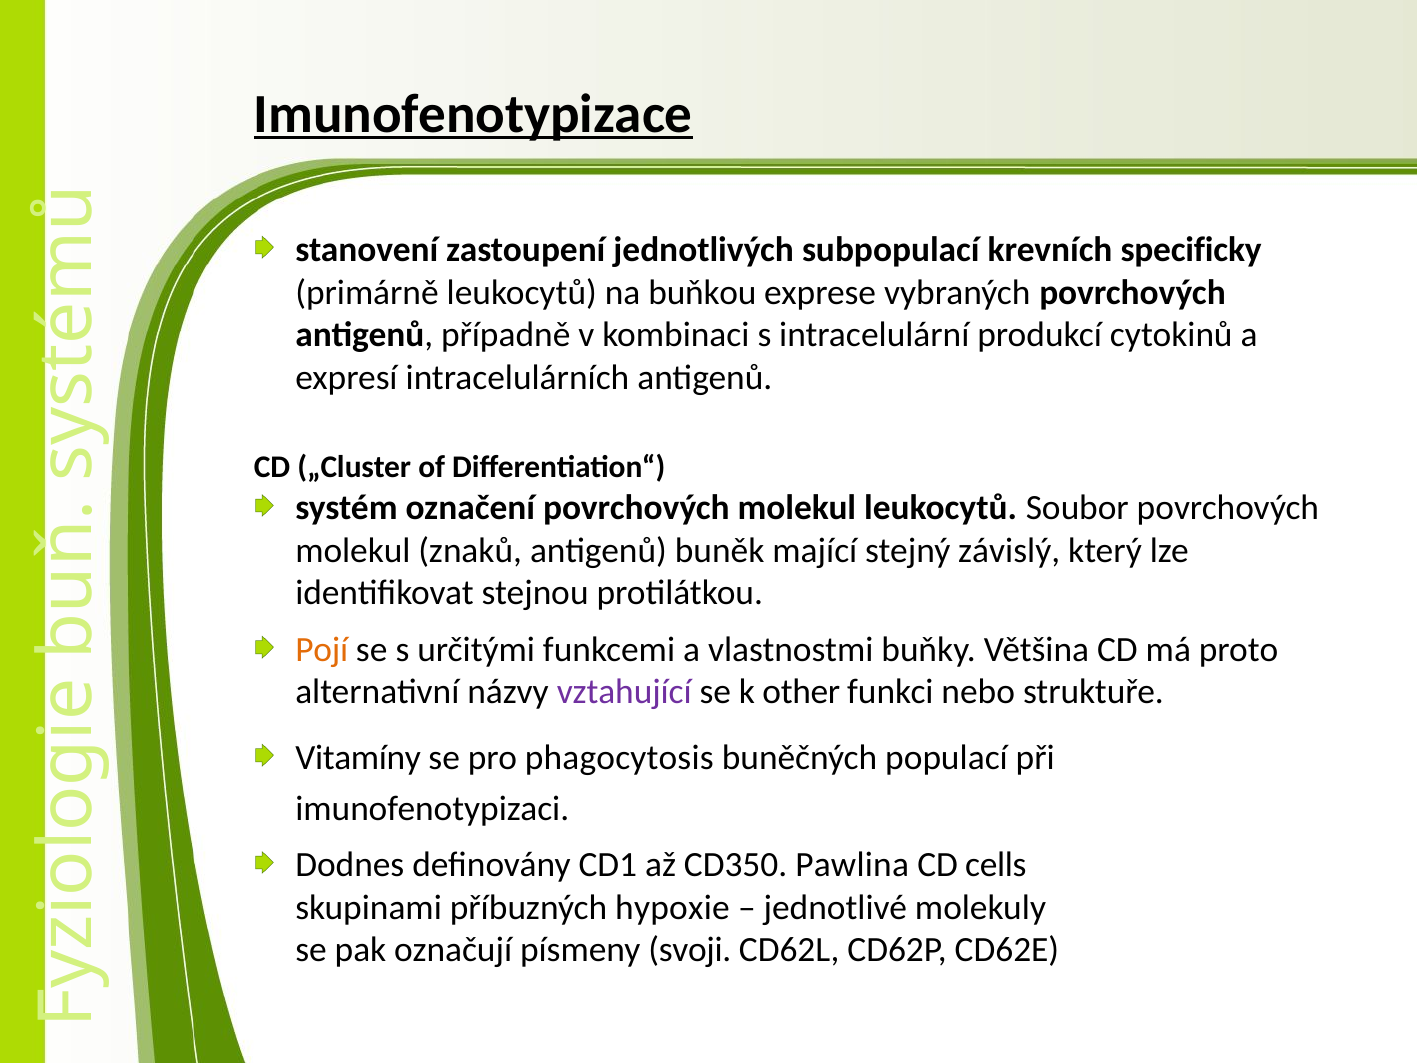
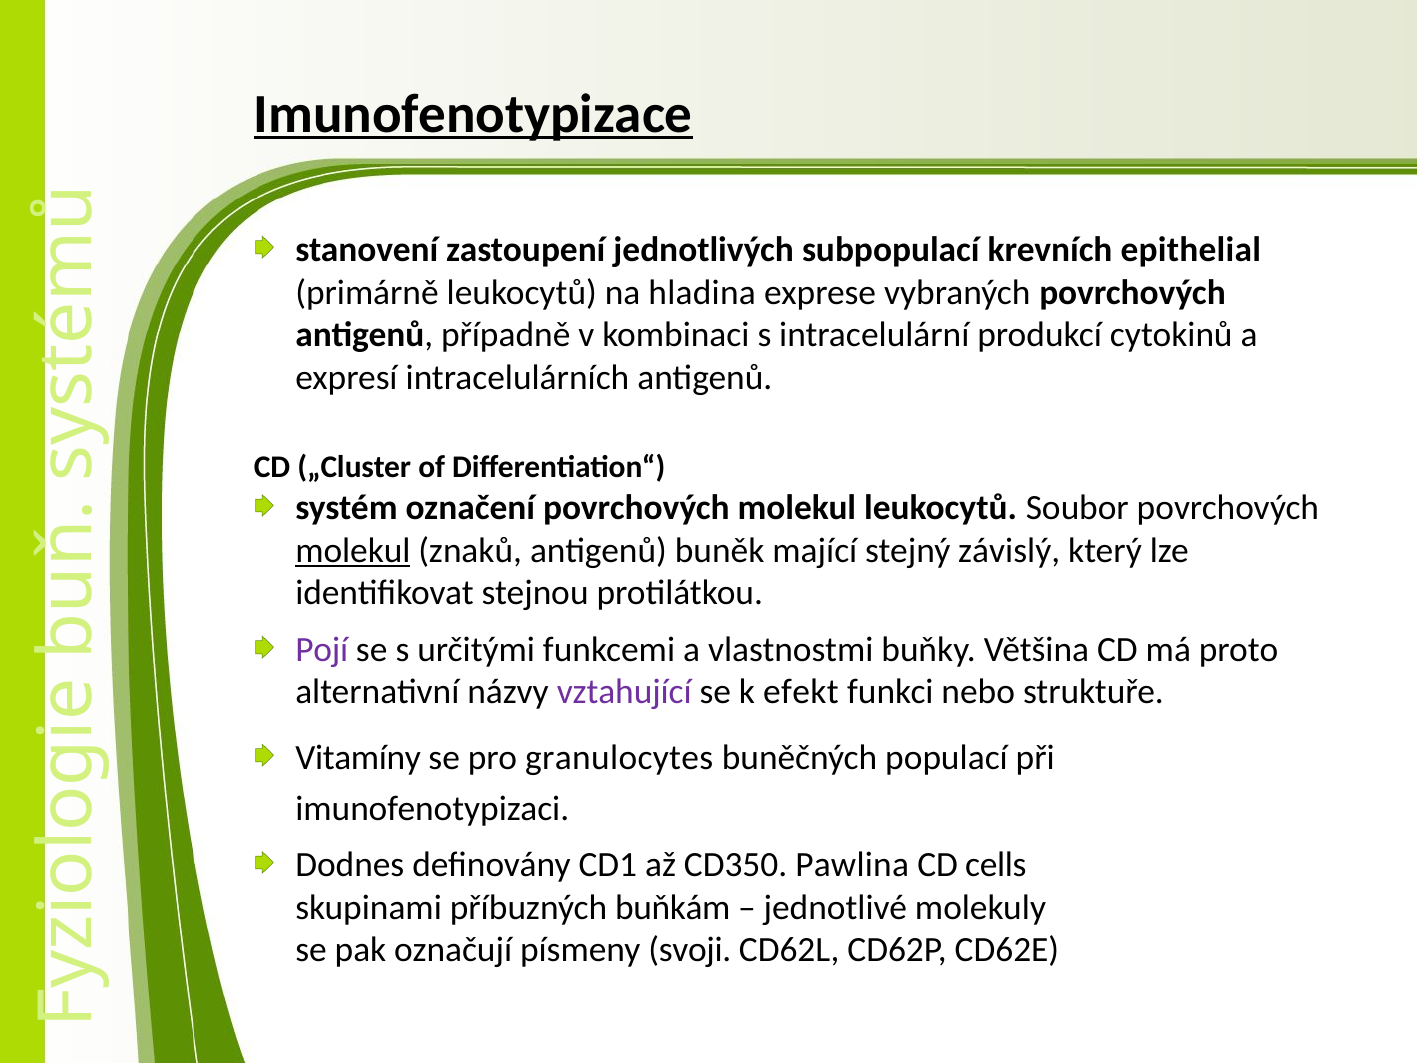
specificky: specificky -> epithelial
buňkou: buňkou -> hladina
molekul at (353, 550) underline: none -> present
Pojí colour: orange -> purple
other: other -> efekt
phagocytosis: phagocytosis -> granulocytes
hypoxie: hypoxie -> buňkám
